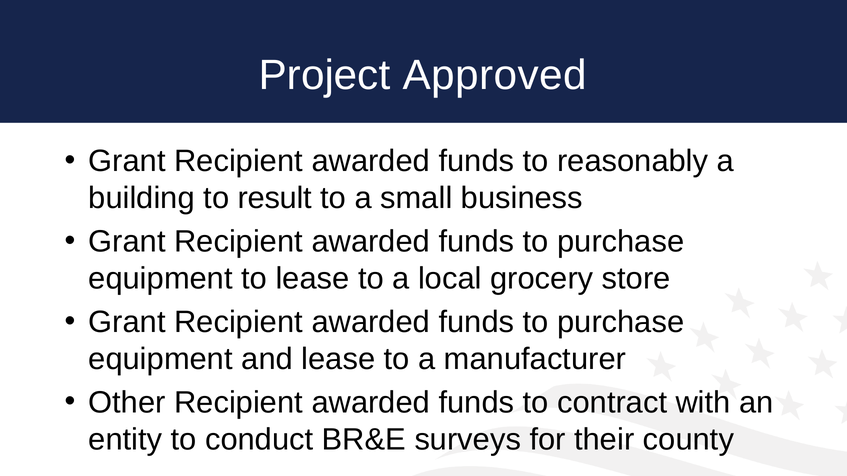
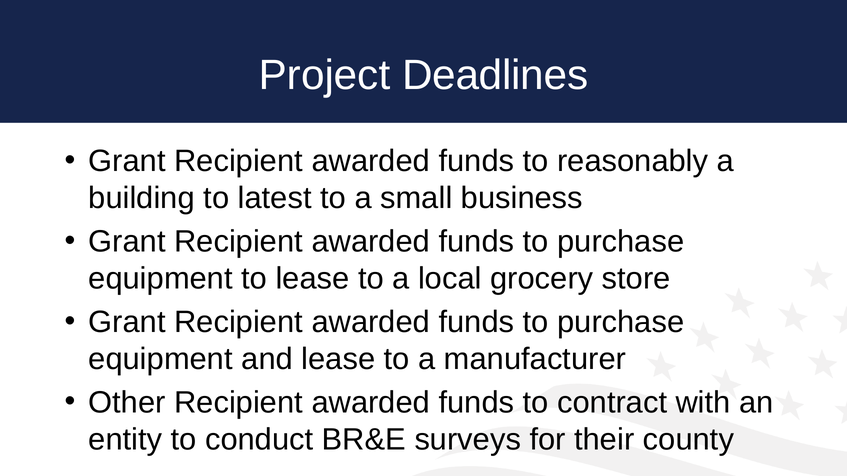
Approved: Approved -> Deadlines
result: result -> latest
